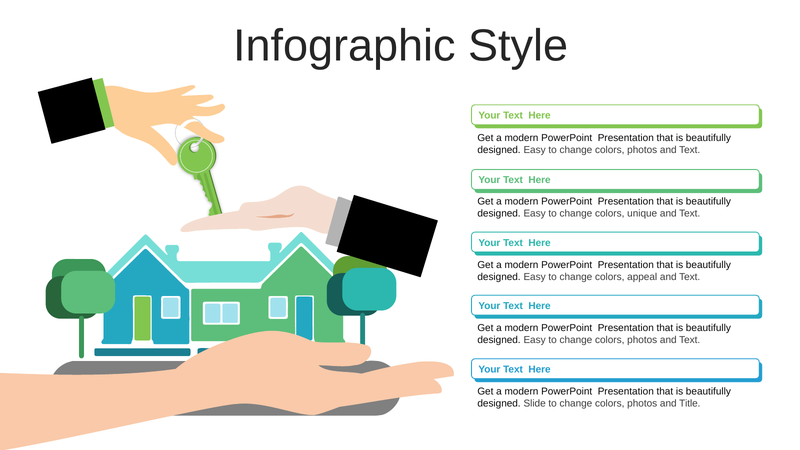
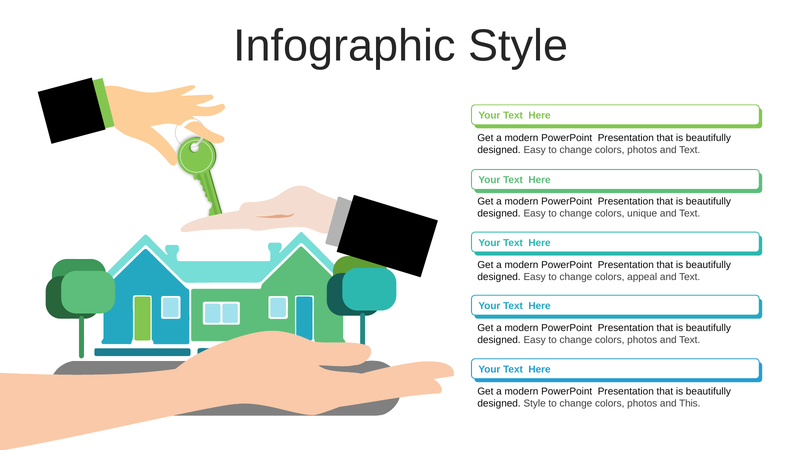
designed Slide: Slide -> Style
Title: Title -> This
